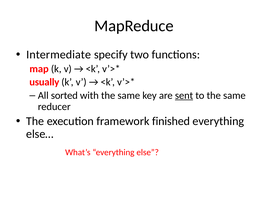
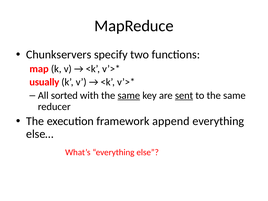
Intermediate: Intermediate -> Chunkservers
same at (129, 95) underline: none -> present
finished: finished -> append
